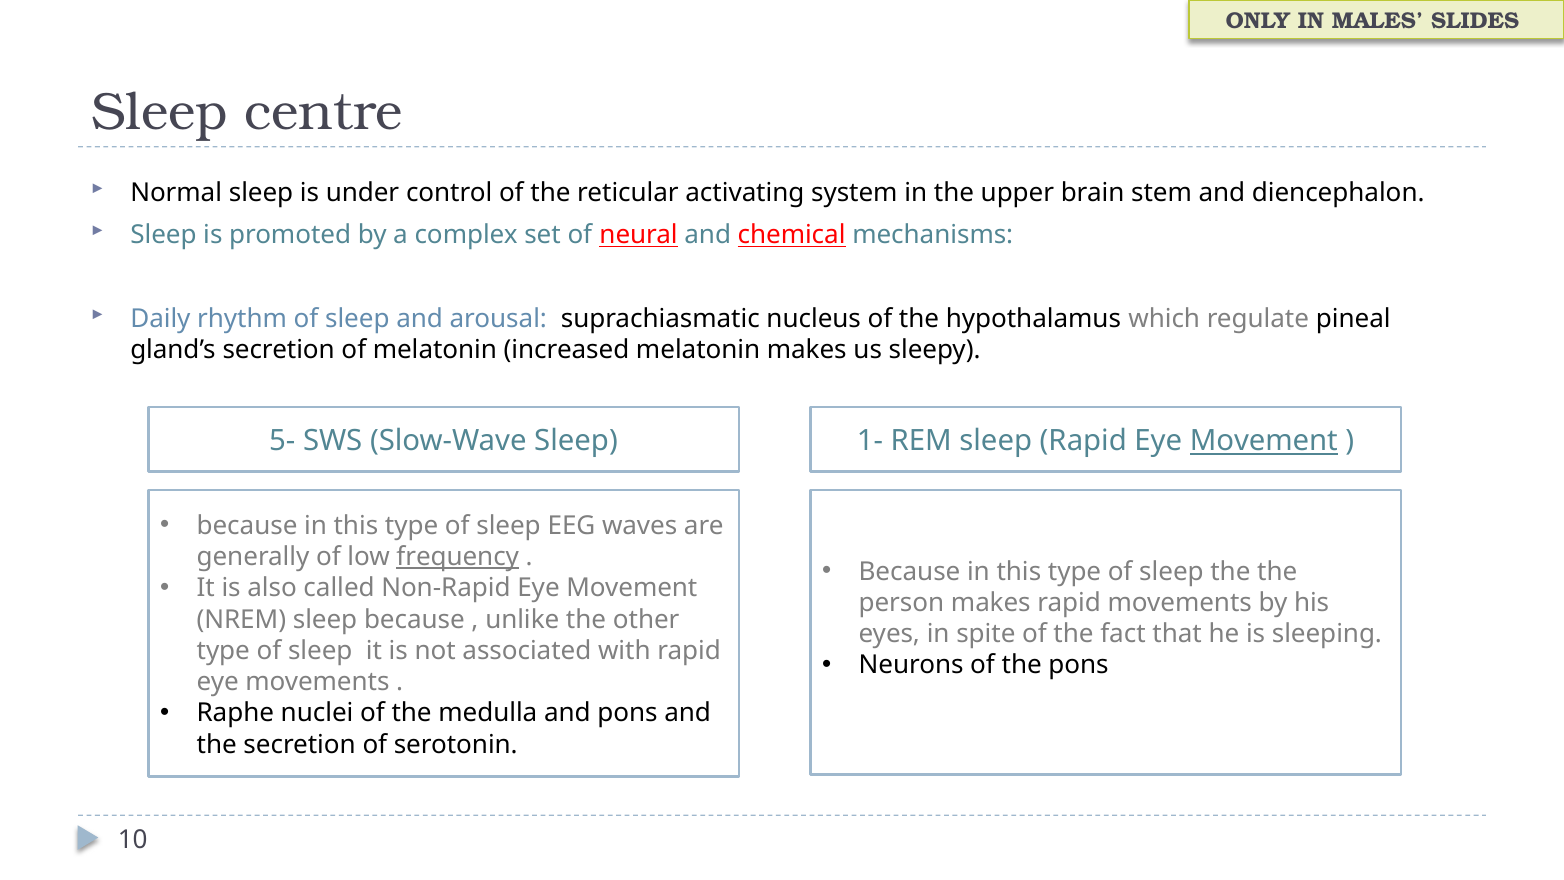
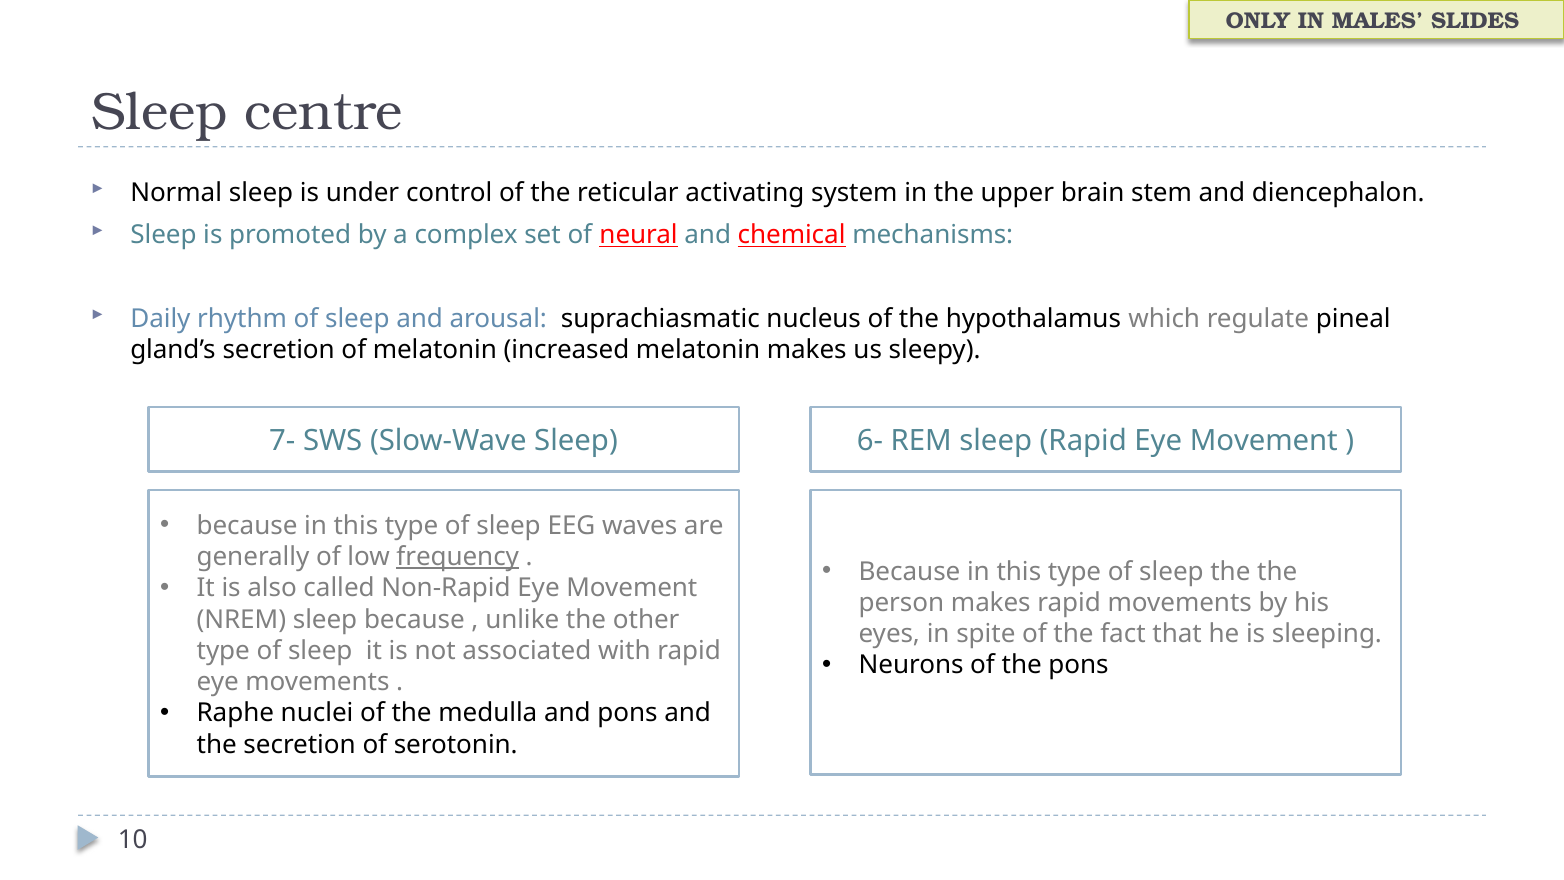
5-: 5- -> 7-
1-: 1- -> 6-
Movement at (1264, 441) underline: present -> none
